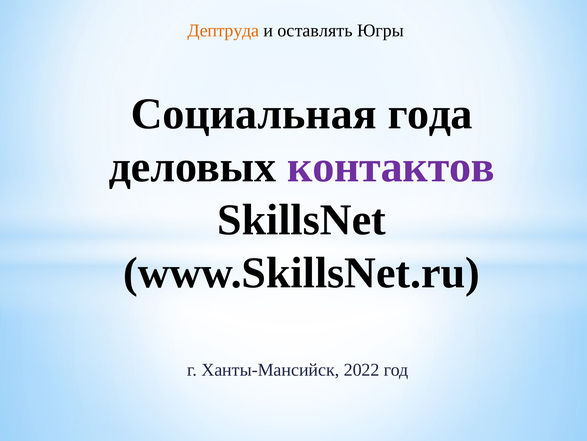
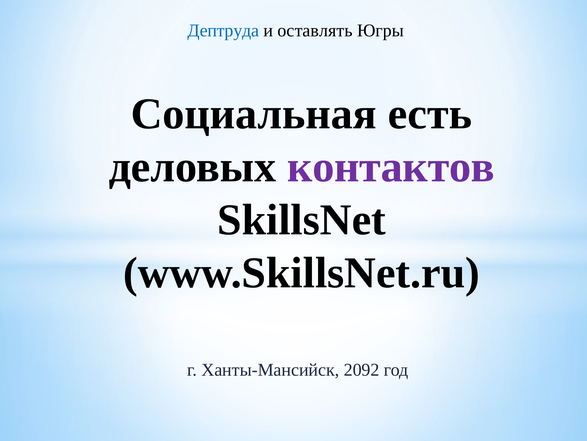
Дептруда colour: orange -> blue
года: года -> есть
2022: 2022 -> 2092
